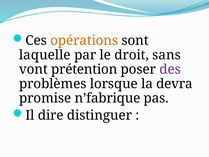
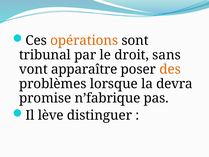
laquelle: laquelle -> tribunal
prétention: prétention -> apparaître
des colour: purple -> orange
dire: dire -> lève
